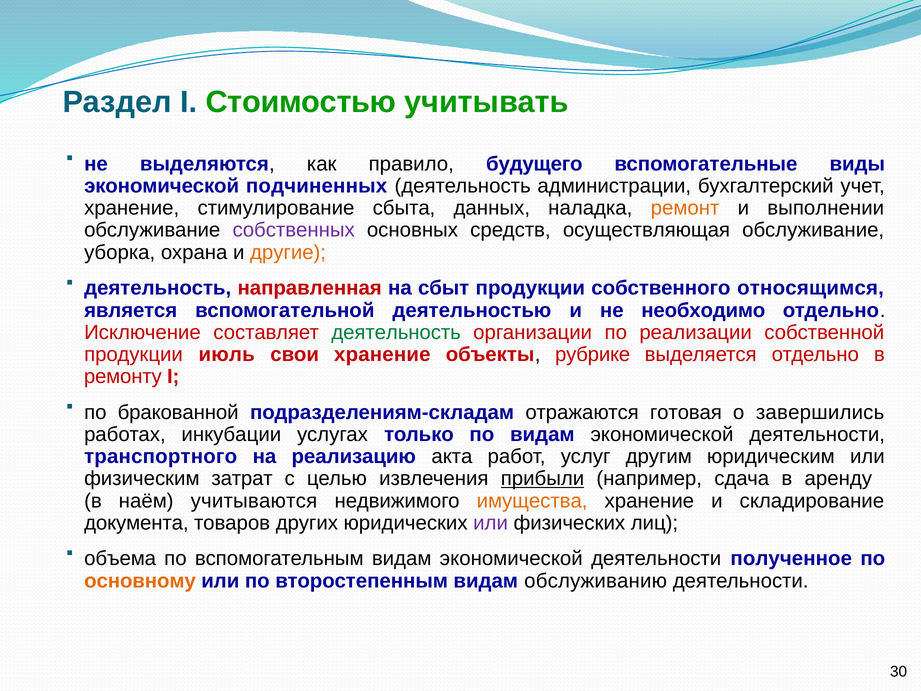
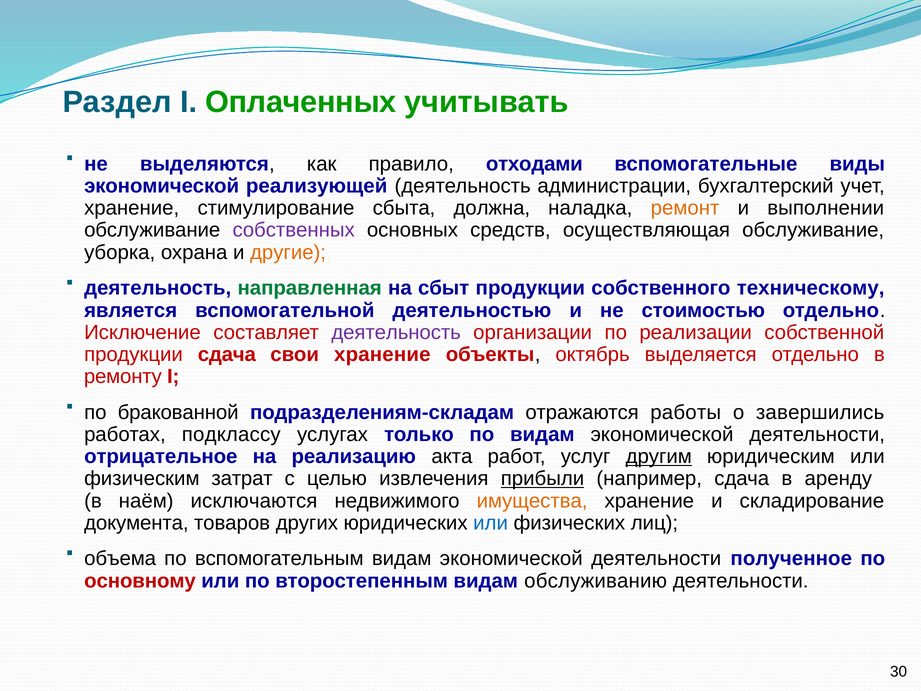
Стоимостью: Стоимостью -> Оплаченных
будущего: будущего -> отходами
подчиненных: подчиненных -> реализующей
данных: данных -> должна
направленная colour: red -> green
относящимся: относящимся -> техническому
необходимо: необходимо -> стоимостью
деятельность at (396, 332) colour: green -> purple
продукции июль: июль -> сдача
рубрике: рубрике -> октябрь
готовая: готовая -> работы
инкубации: инкубации -> подклассу
транспортного: транспортного -> отрицательное
другим underline: none -> present
учитываются: учитываются -> исключаются
или at (491, 523) colour: purple -> blue
основному colour: orange -> red
